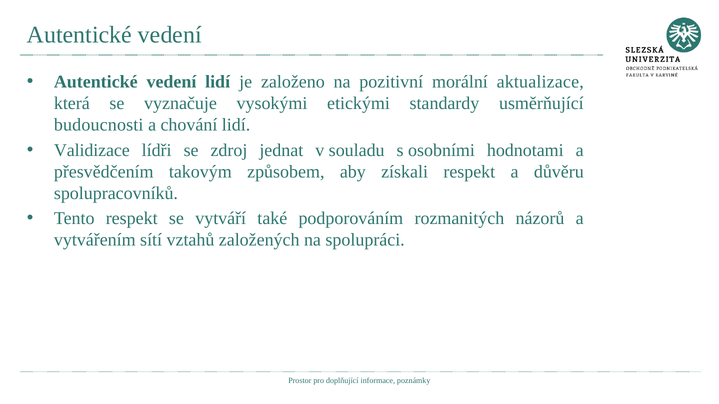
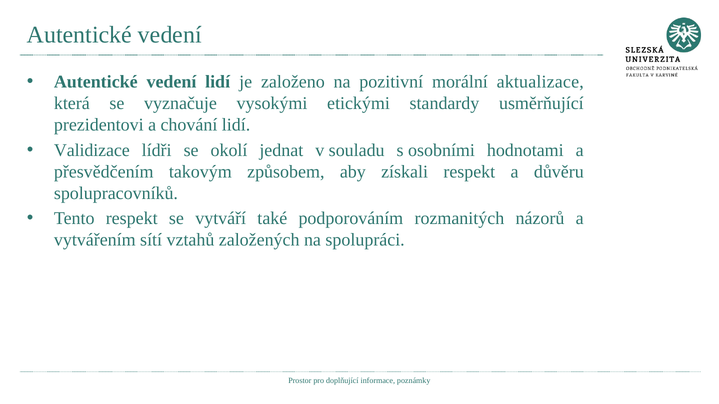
budoucnosti: budoucnosti -> prezidentovi
zdroj: zdroj -> okolí
